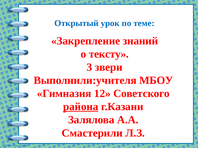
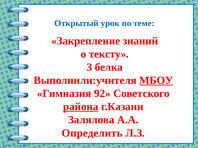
звери: звери -> белка
МБОУ underline: none -> present
12: 12 -> 92
Смастерили: Смастерили -> Определить
